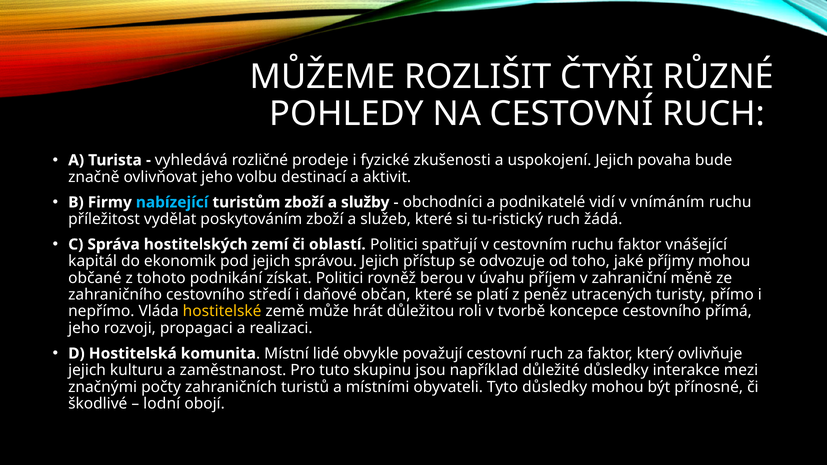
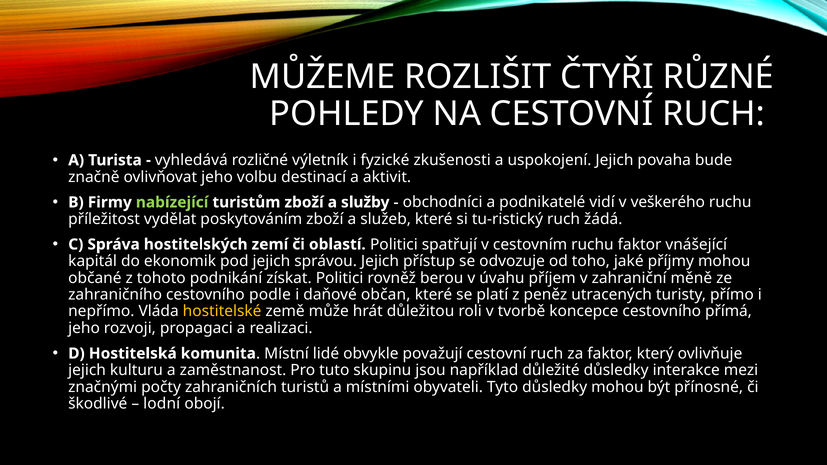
prodeje: prodeje -> výletník
nabízející colour: light blue -> light green
vnímáním: vnímáním -> veškerého
středí: středí -> podle
